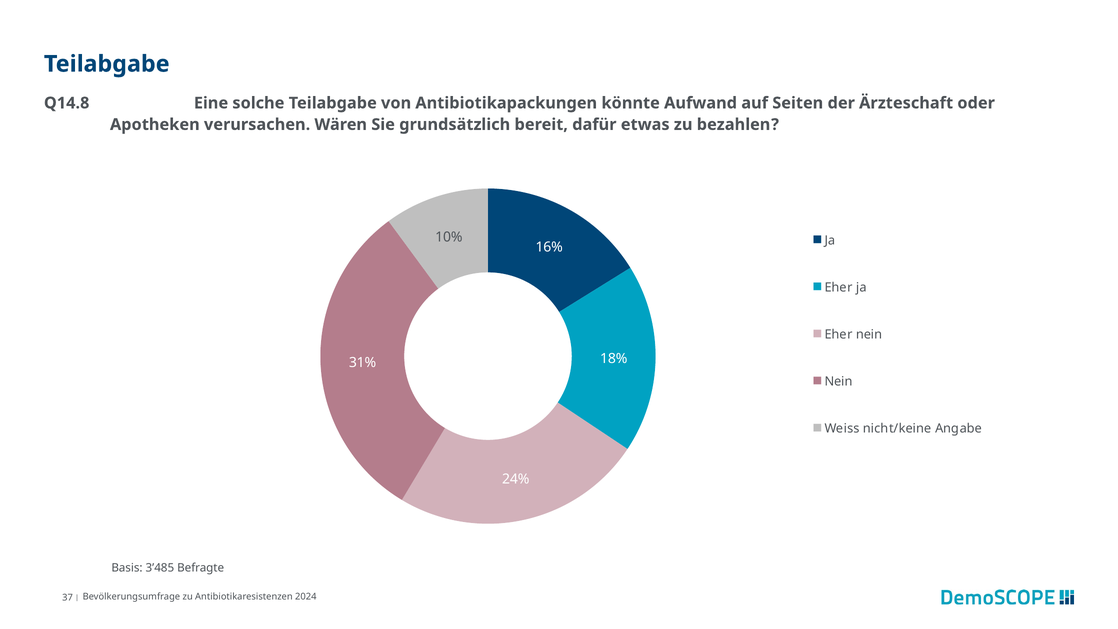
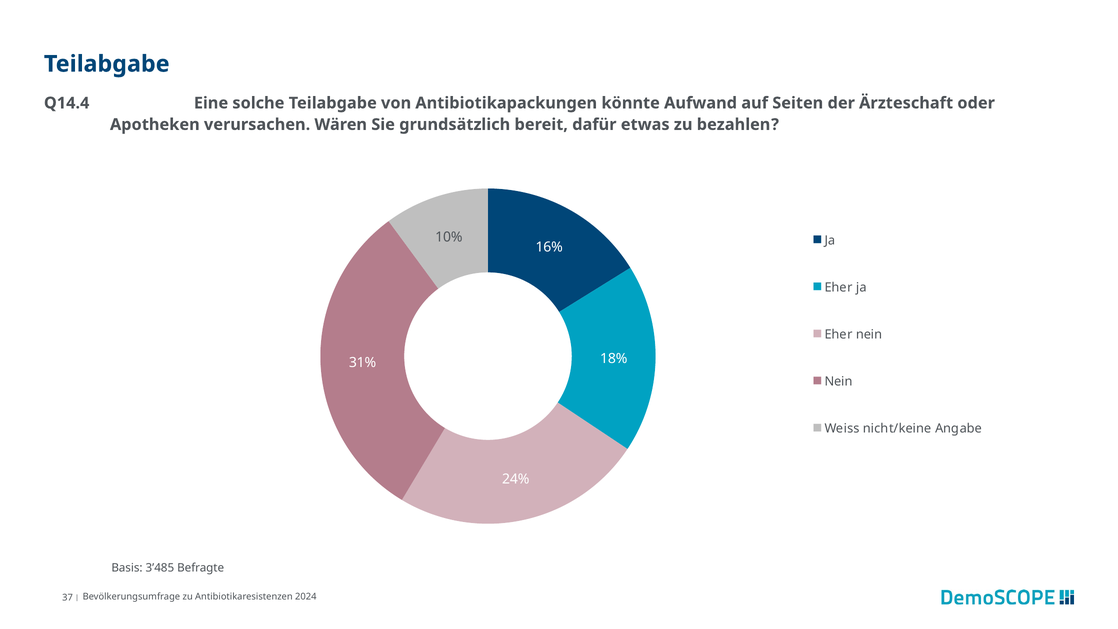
Q14.8: Q14.8 -> Q14.4
